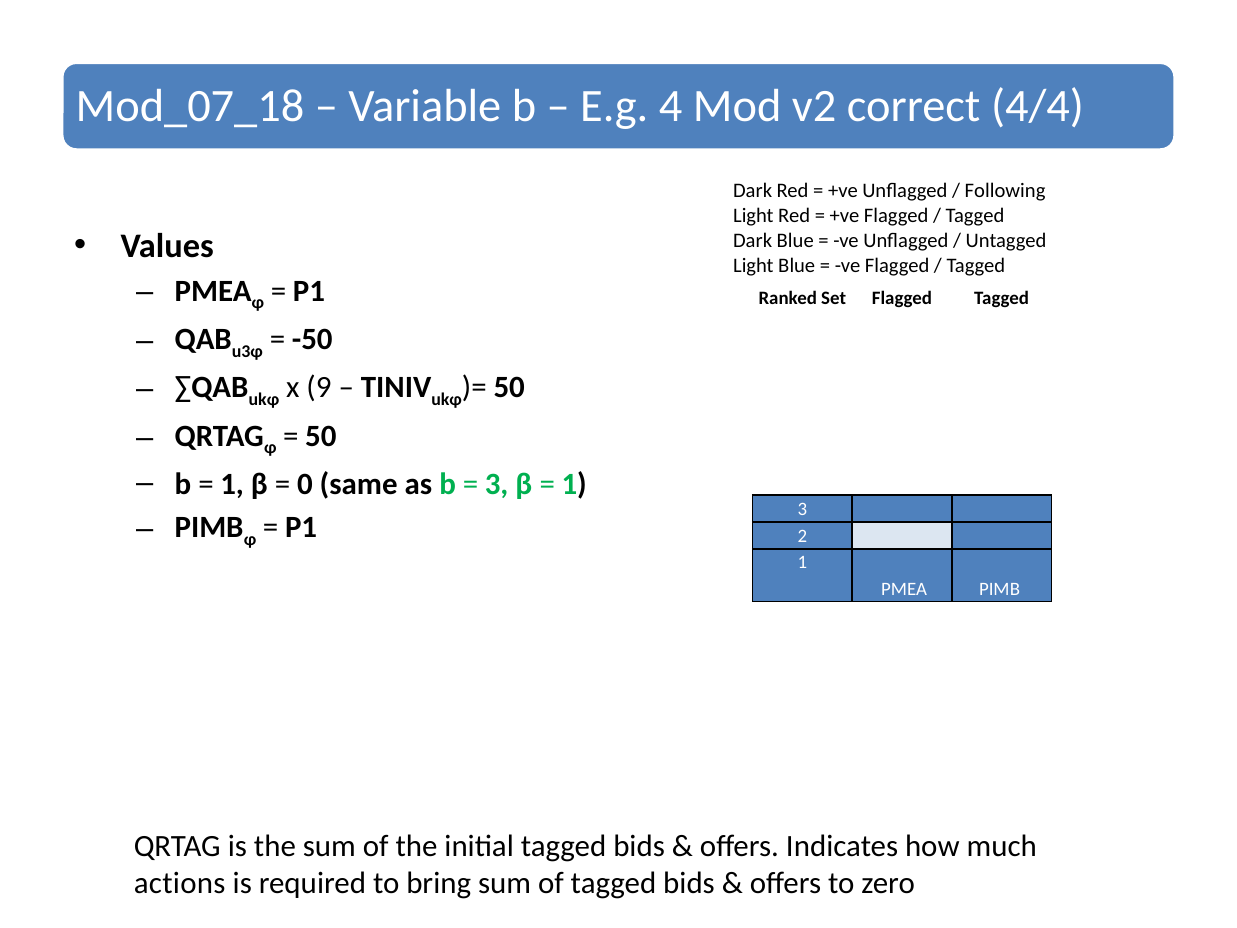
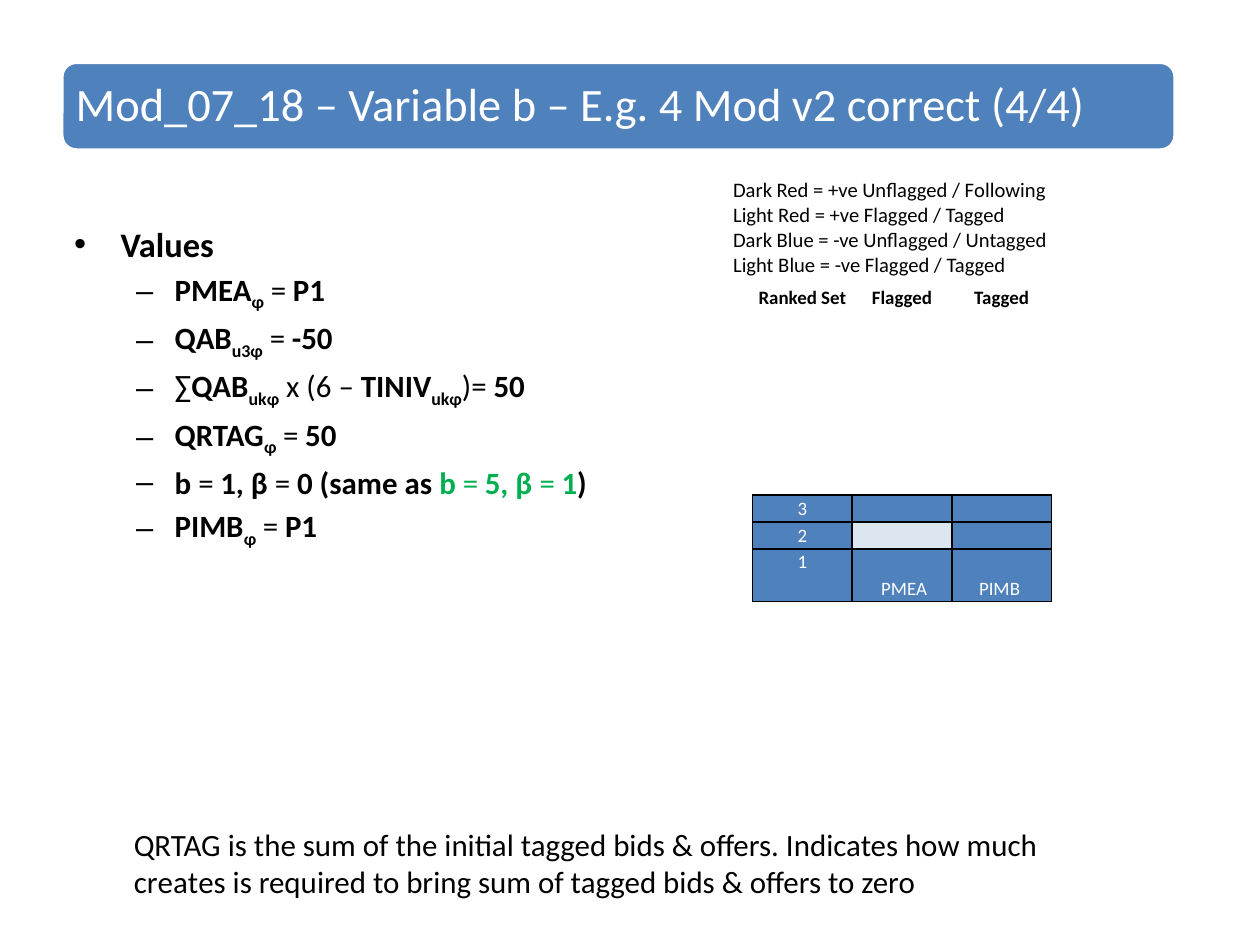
x 9: 9 -> 6
3 at (497, 484): 3 -> 5
actions: actions -> creates
